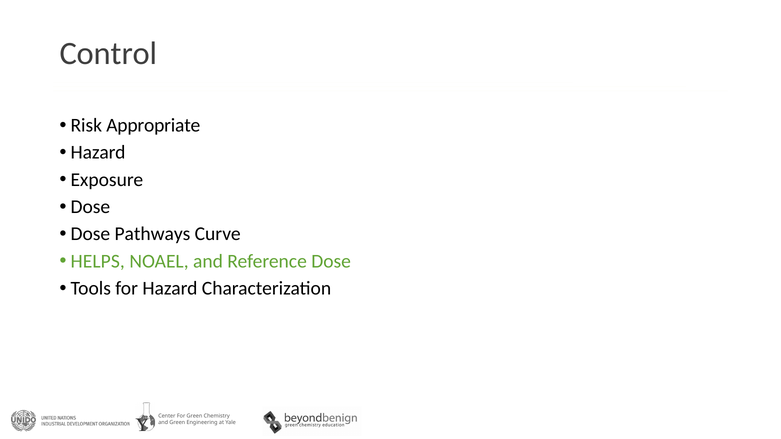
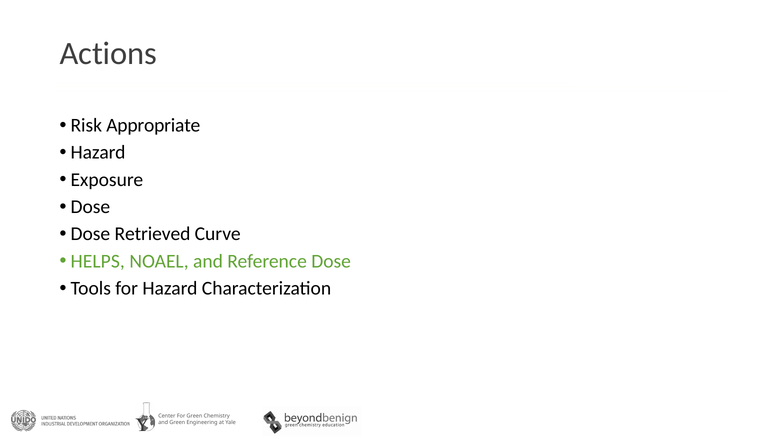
Control: Control -> Actions
Pathways: Pathways -> Retrieved
